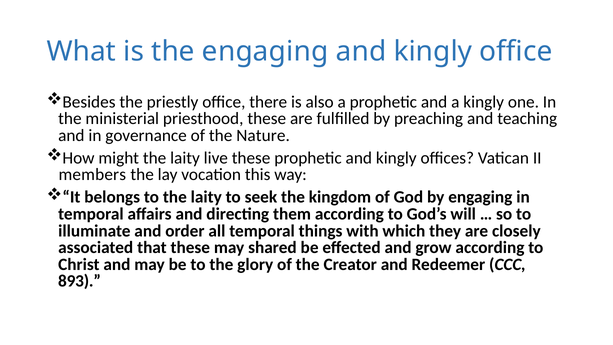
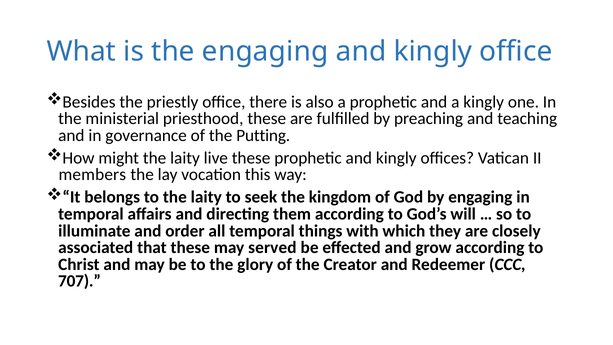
Nature: Nature -> Putting
shared: shared -> served
893: 893 -> 707
